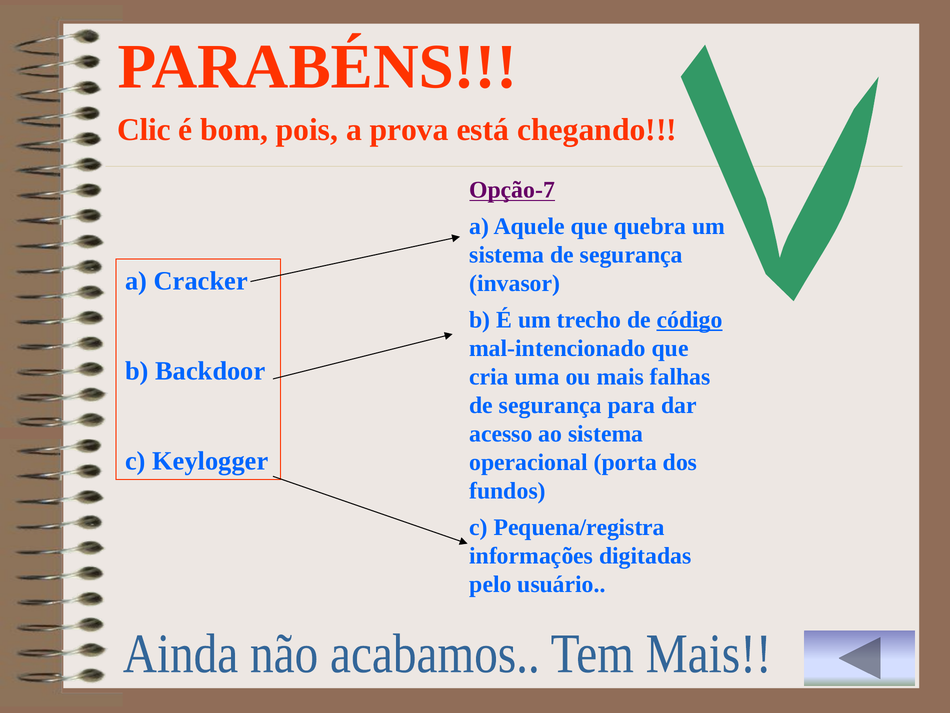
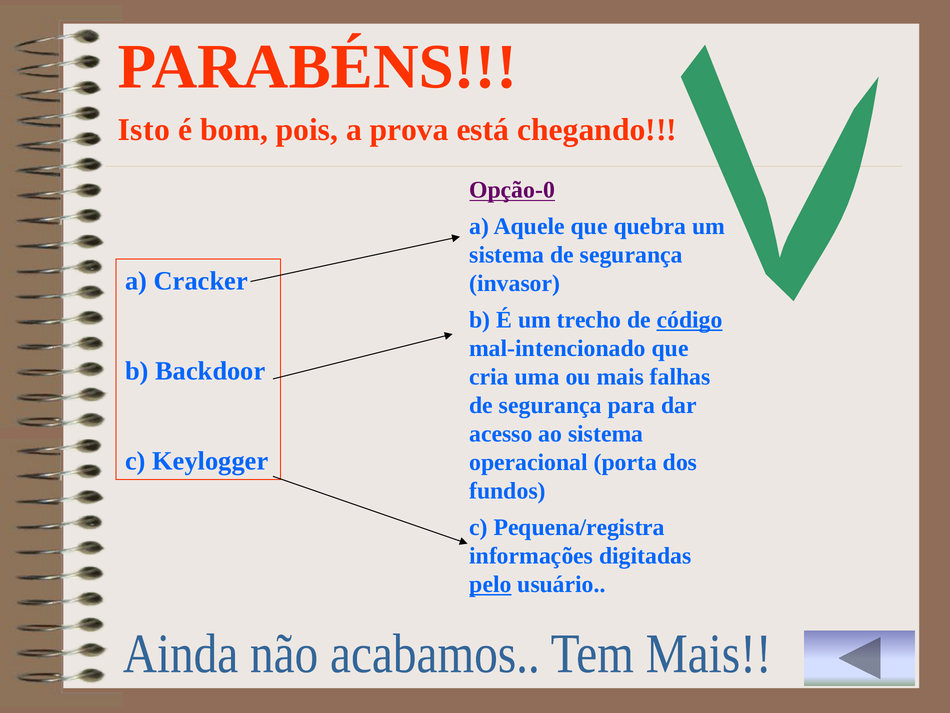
Clic: Clic -> Isto
Opção-7: Opção-7 -> Opção-0
pelo underline: none -> present
